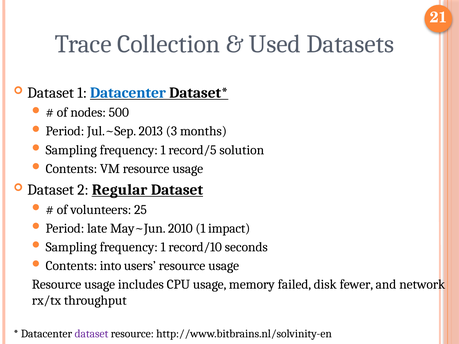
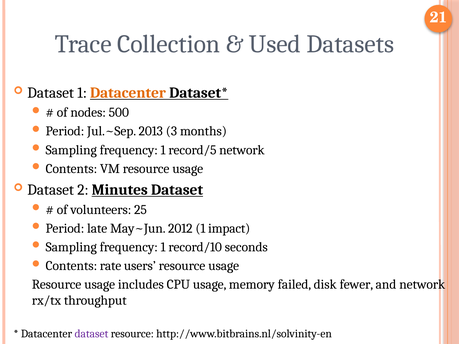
Datacenter at (128, 93) colour: blue -> orange
record/5 solution: solution -> network
Regular: Regular -> Minutes
2010: 2010 -> 2012
into: into -> rate
